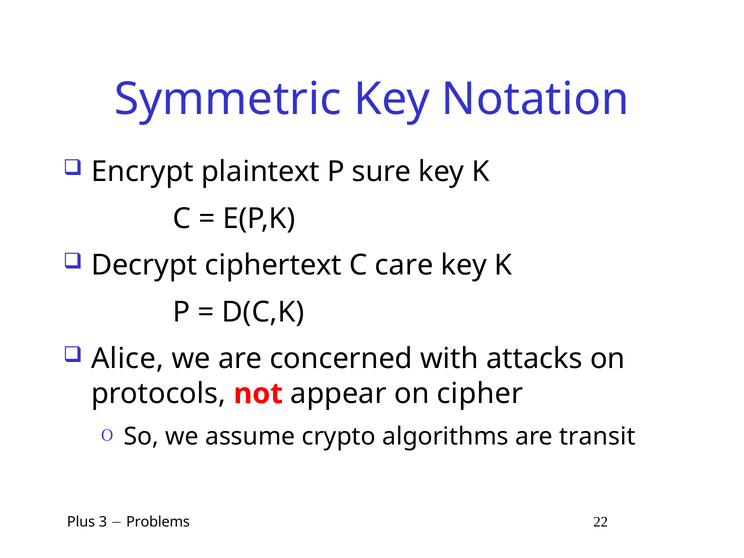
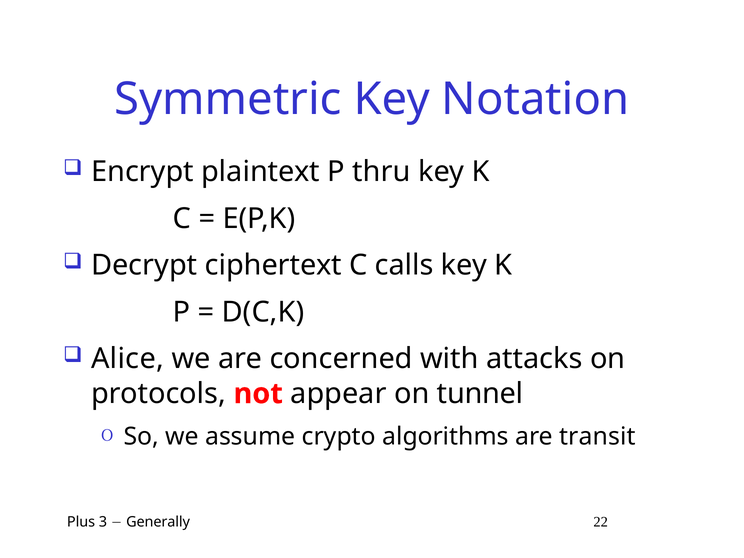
sure: sure -> thru
care: care -> calls
cipher: cipher -> tunnel
Problems: Problems -> Generally
